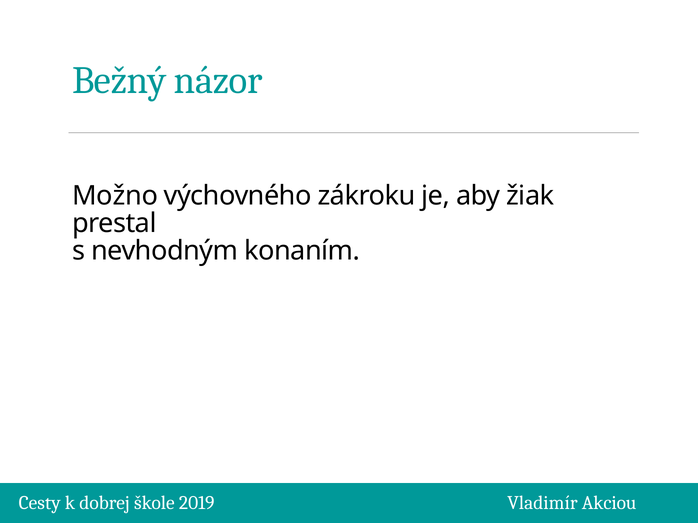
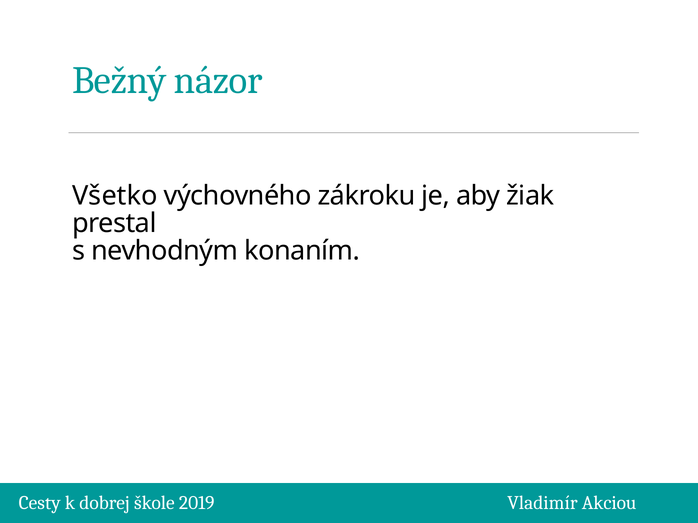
Možno: Možno -> Všetko
